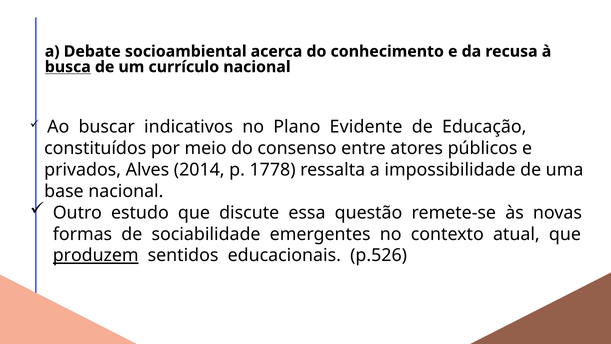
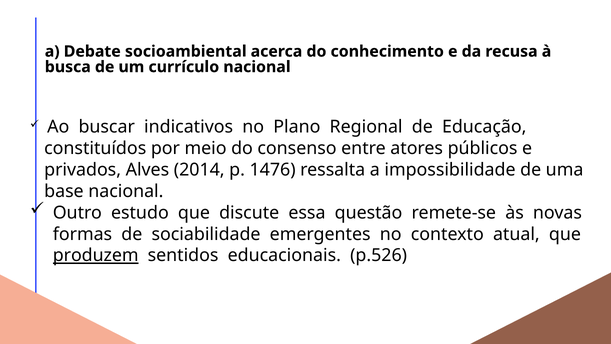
busca underline: present -> none
Evidente: Evidente -> Regional
1778: 1778 -> 1476
